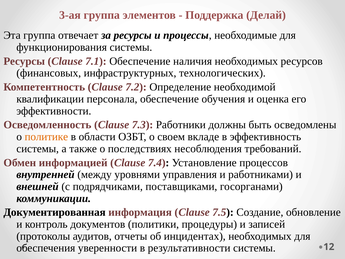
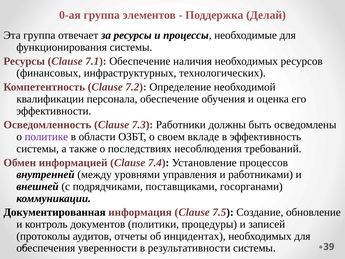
3-ая: 3-ая -> 0-ая
политике colour: orange -> purple
12: 12 -> 39
